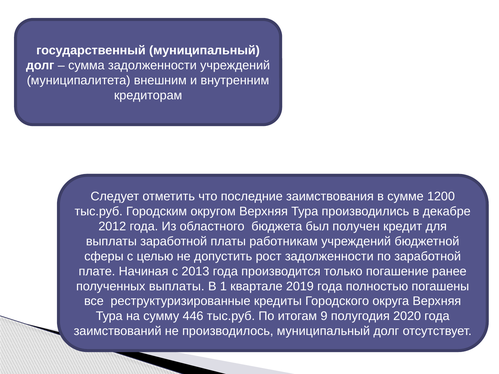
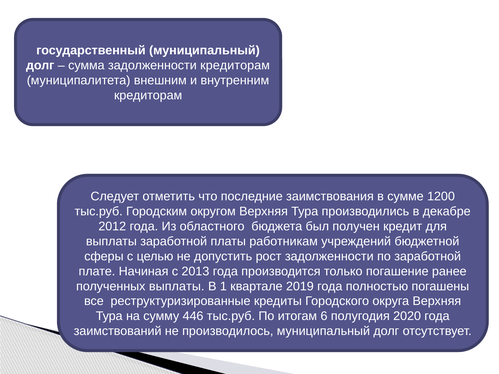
задолженности учреждений: учреждений -> кредиторам
9: 9 -> 6
